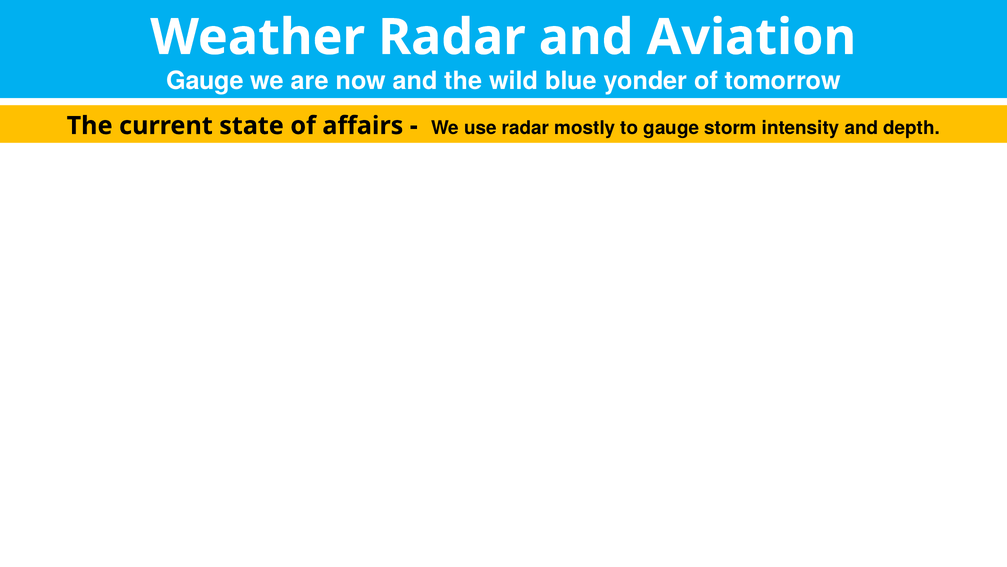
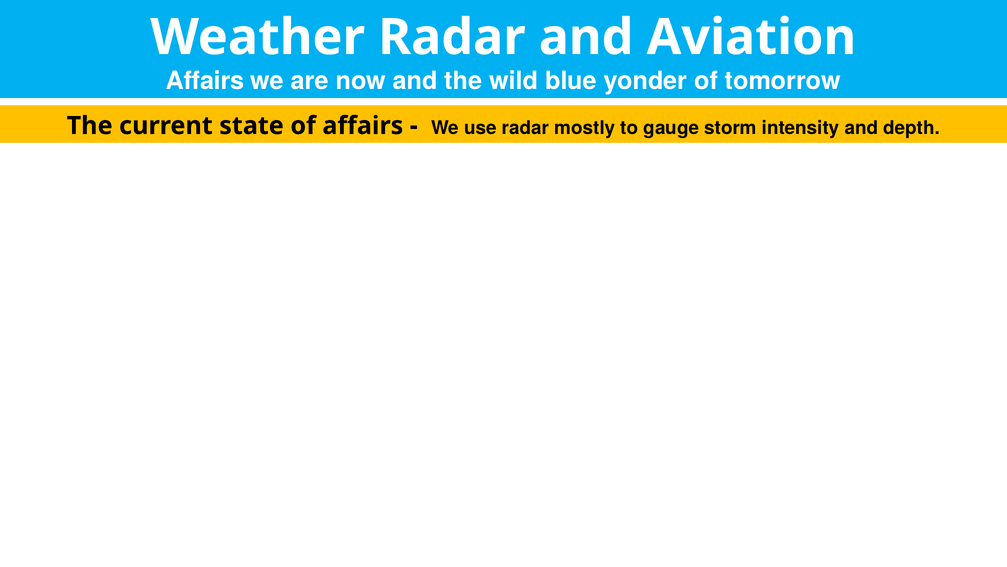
Gauge at (205, 81): Gauge -> Affairs
